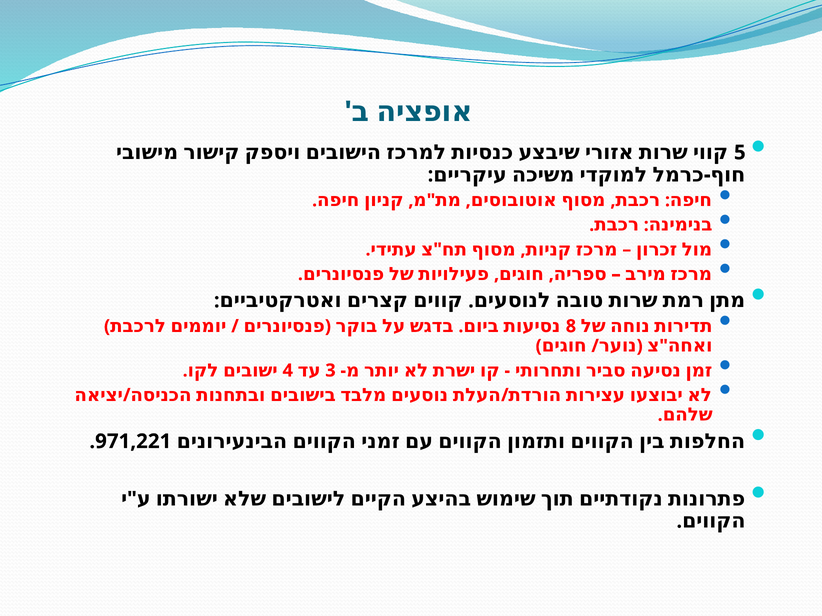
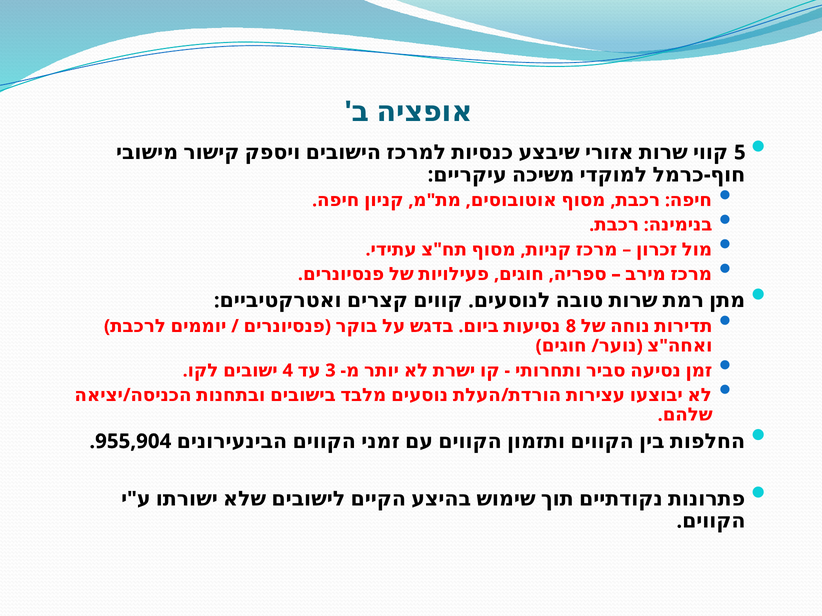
971,221: 971,221 -> 955,904
